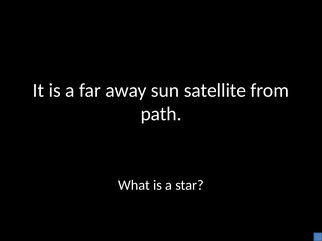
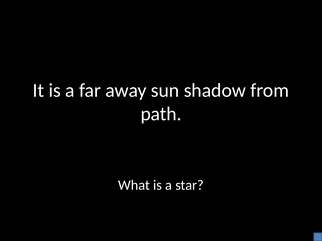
satellite: satellite -> shadow
